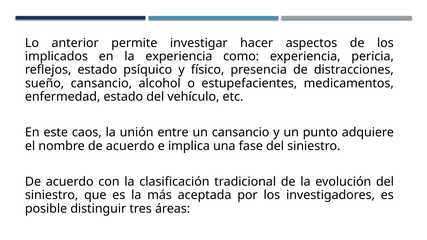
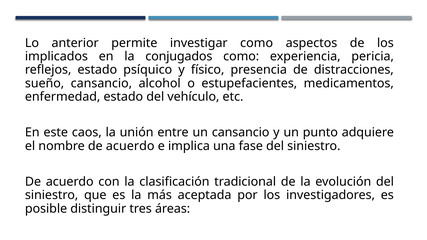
investigar hacer: hacer -> como
la experiencia: experiencia -> conjugados
